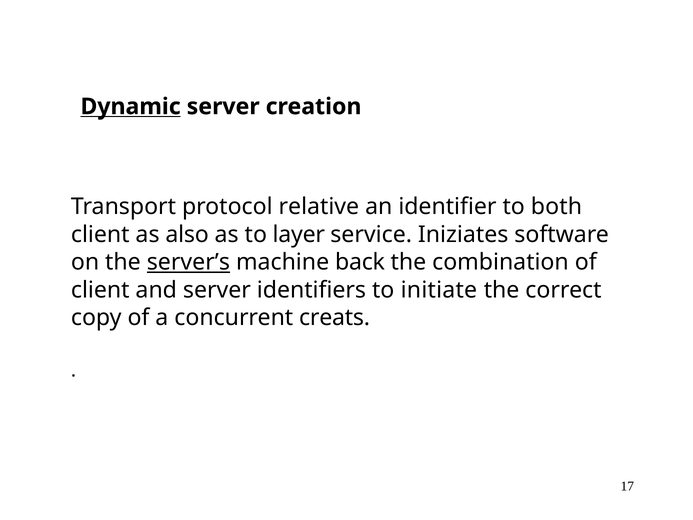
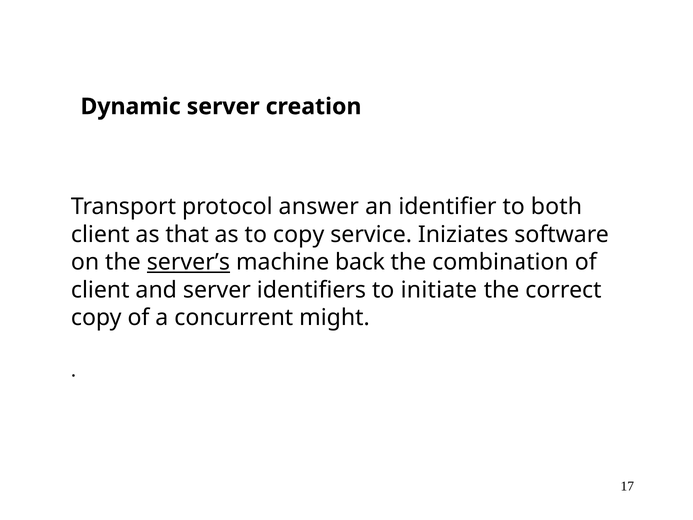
Dynamic underline: present -> none
relative: relative -> answer
also: also -> that
to layer: layer -> copy
creats: creats -> might
